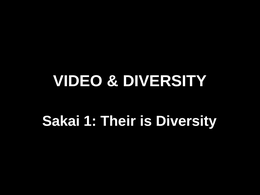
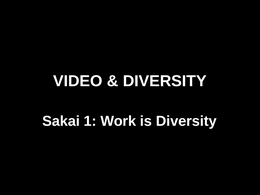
Their: Their -> Work
